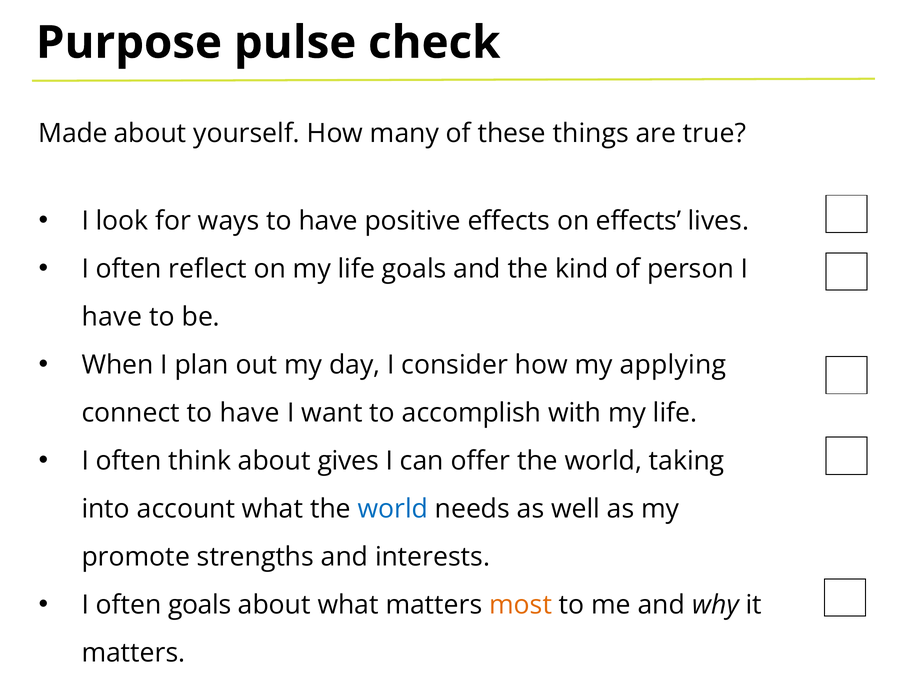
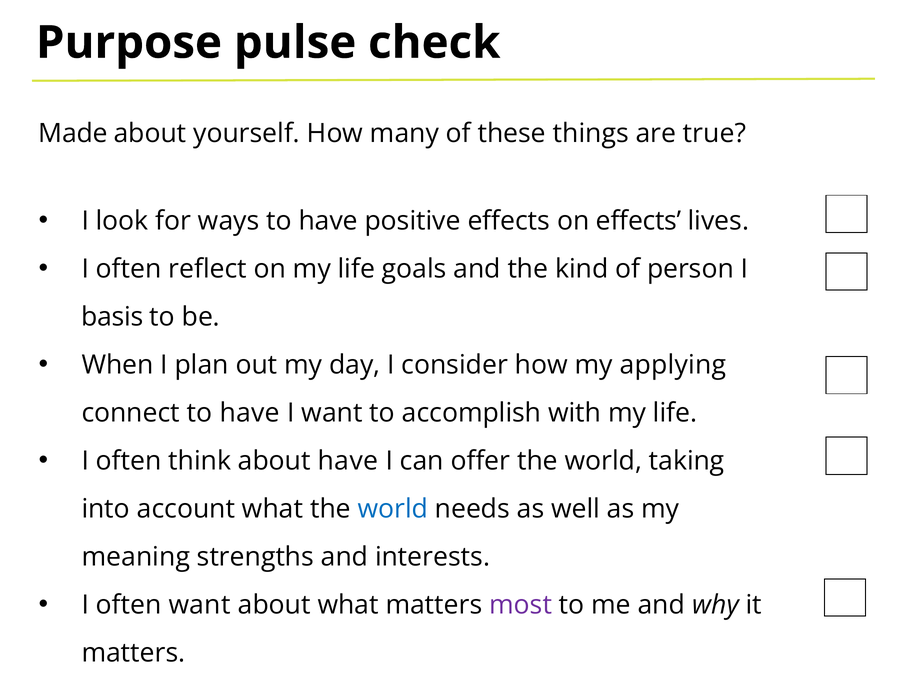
have at (112, 317): have -> basis
about gives: gives -> have
promote: promote -> meaning
often goals: goals -> want
most colour: orange -> purple
